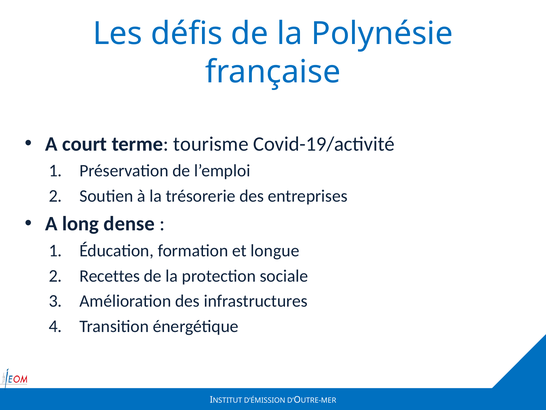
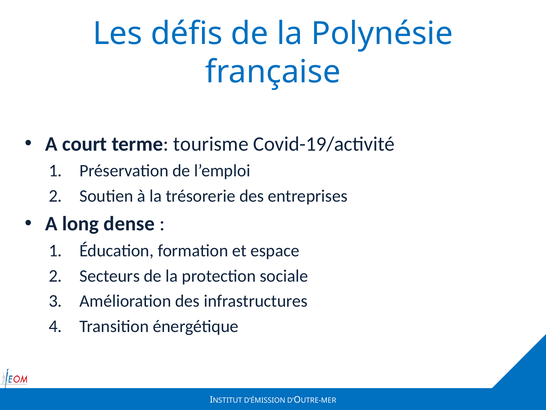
longue: longue -> espace
Recettes: Recettes -> Secteurs
